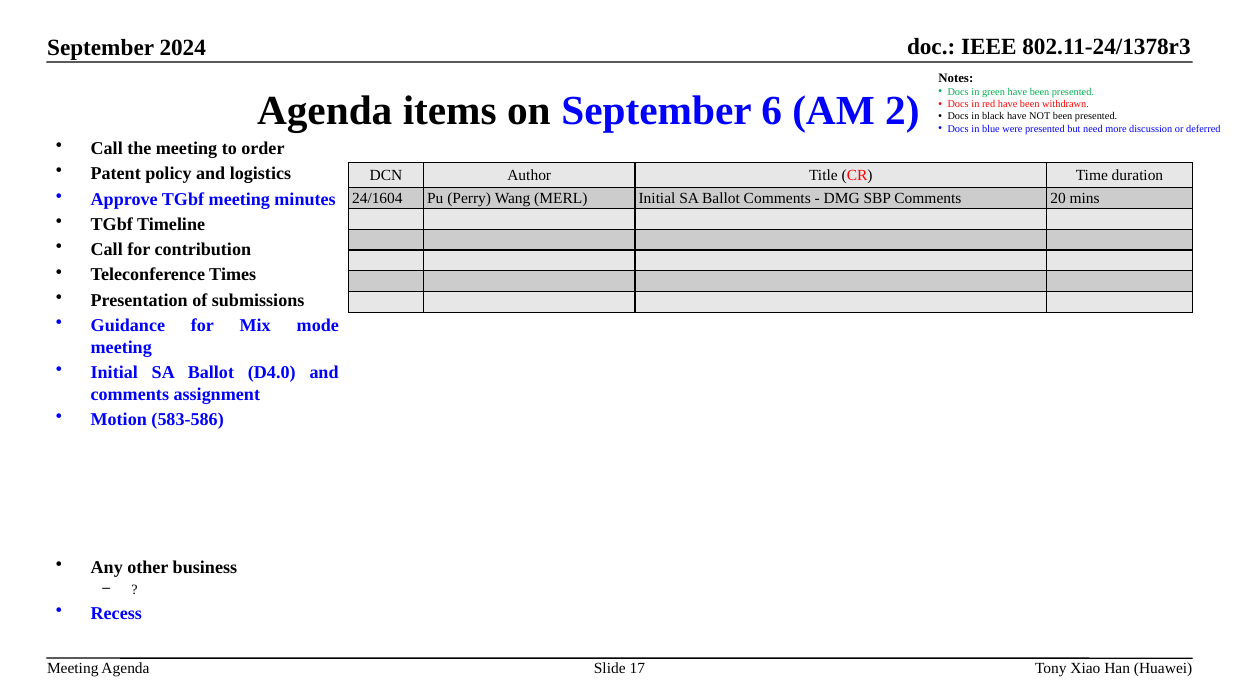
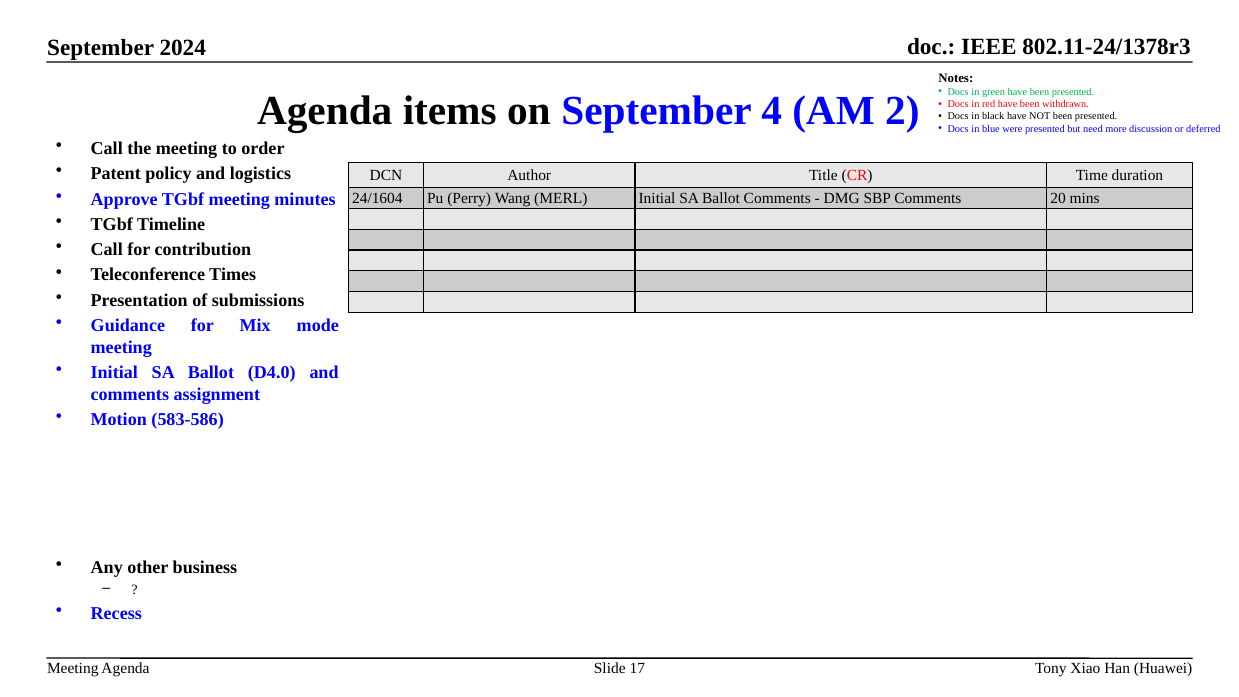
6: 6 -> 4
